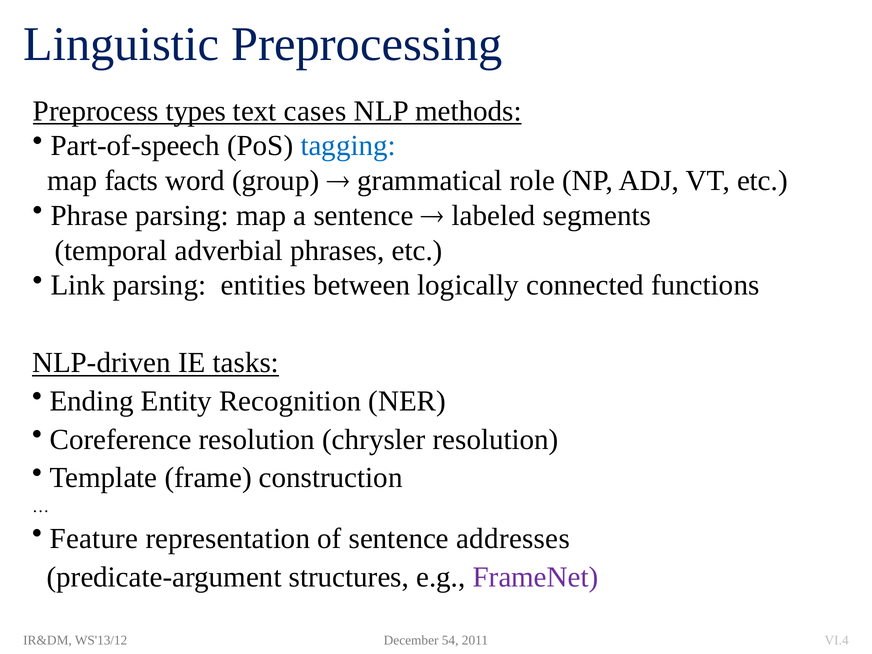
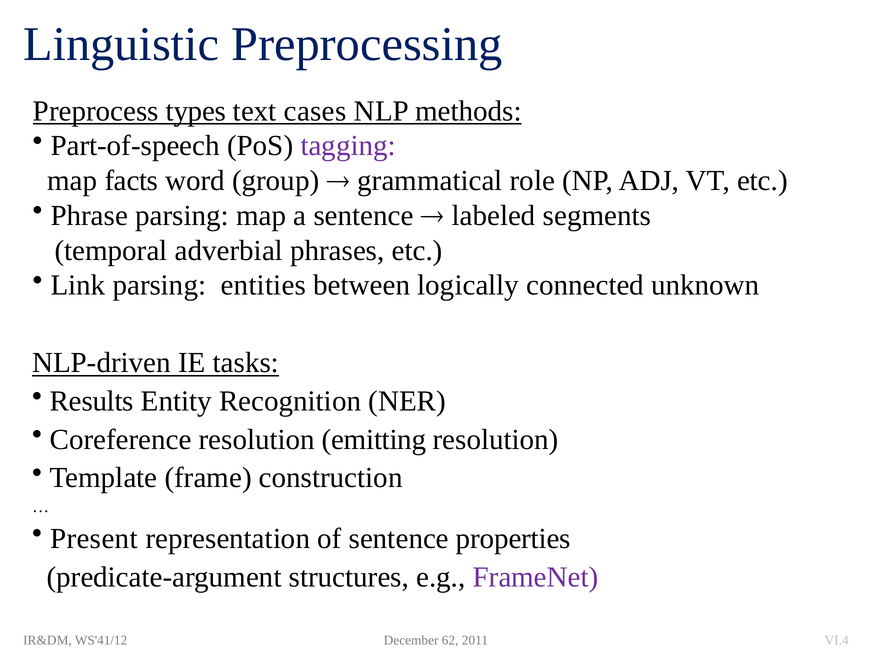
tagging colour: blue -> purple
functions: functions -> unknown
Ending: Ending -> Results
chrysler: chrysler -> emitting
Feature: Feature -> Present
addresses: addresses -> properties
WS'13/12: WS'13/12 -> WS'41/12
54: 54 -> 62
